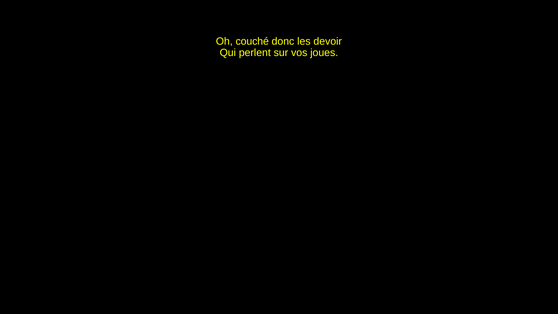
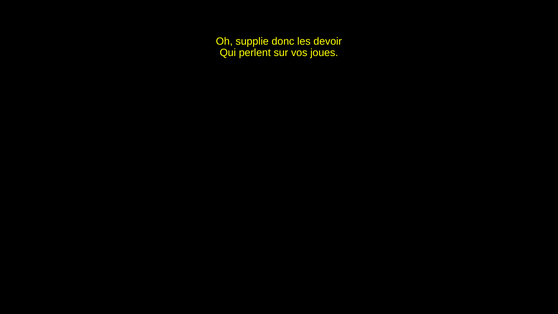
couché: couché -> supplie
